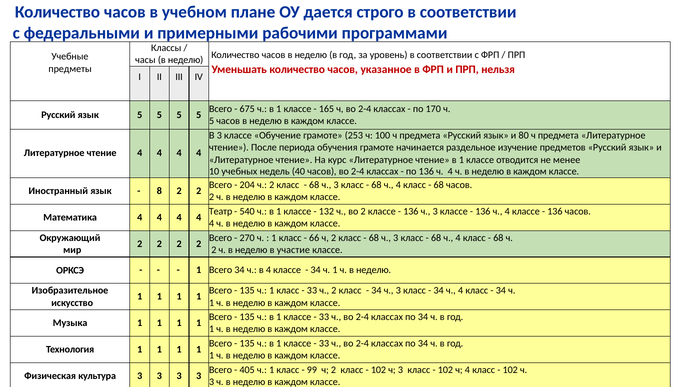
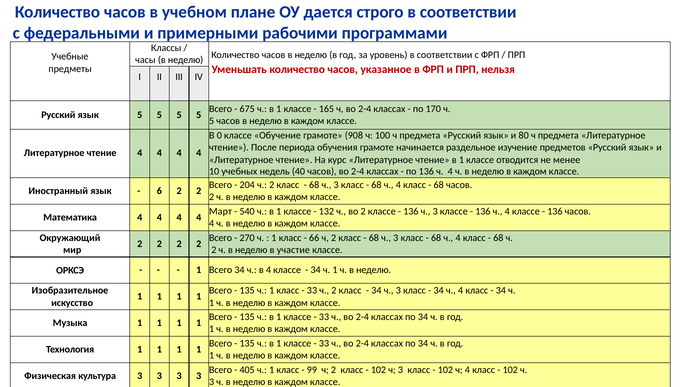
В 3: 3 -> 0
253: 253 -> 908
8: 8 -> 6
Театр: Театр -> Март
